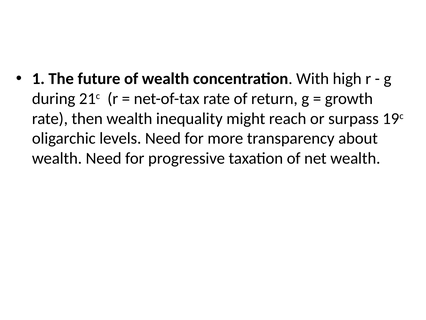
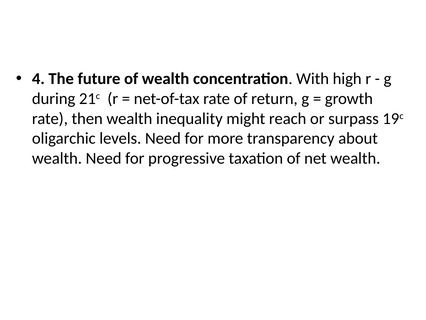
1: 1 -> 4
